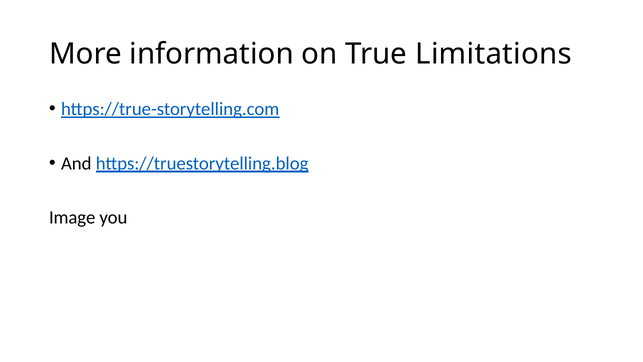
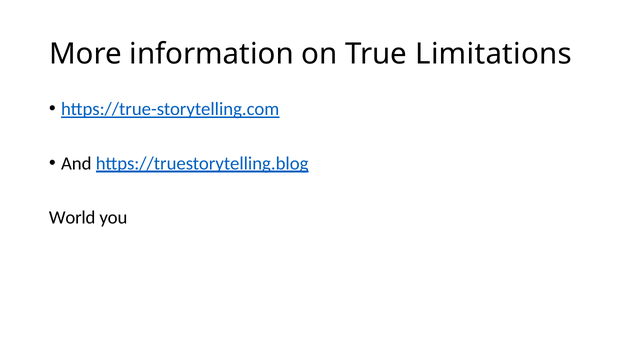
Image: Image -> World
